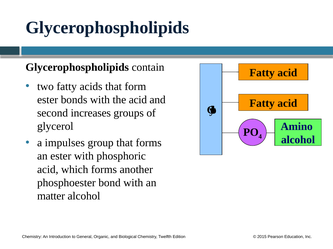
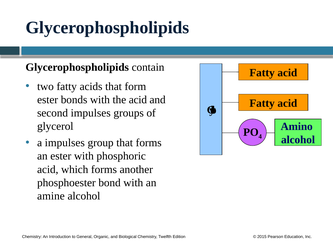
second increases: increases -> impulses
matter: matter -> amine
